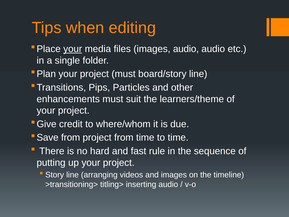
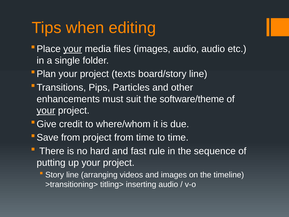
project must: must -> texts
learners/theme: learners/theme -> software/theme
your at (46, 110) underline: none -> present
